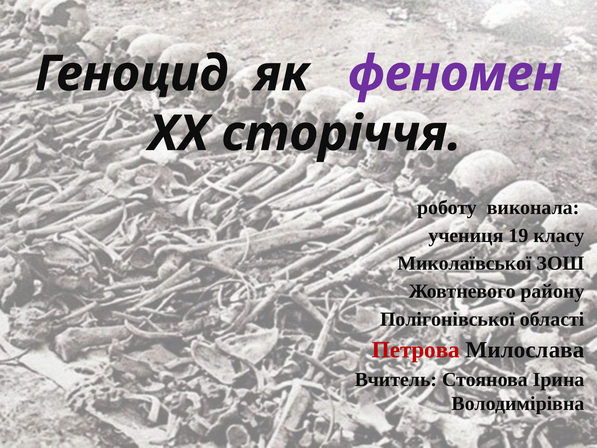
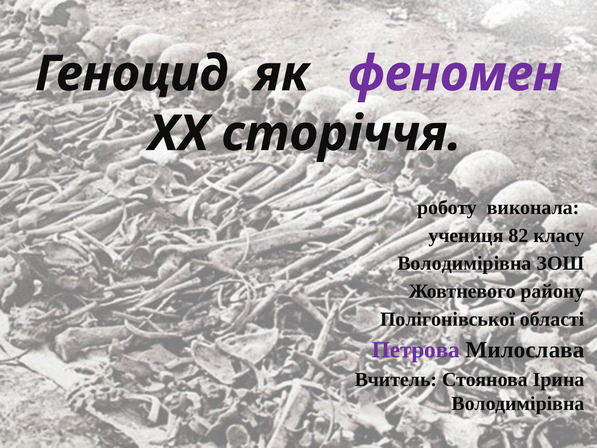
19: 19 -> 82
Миколаївської at (464, 263): Миколаївської -> Володимірівна
Петрова colour: red -> purple
